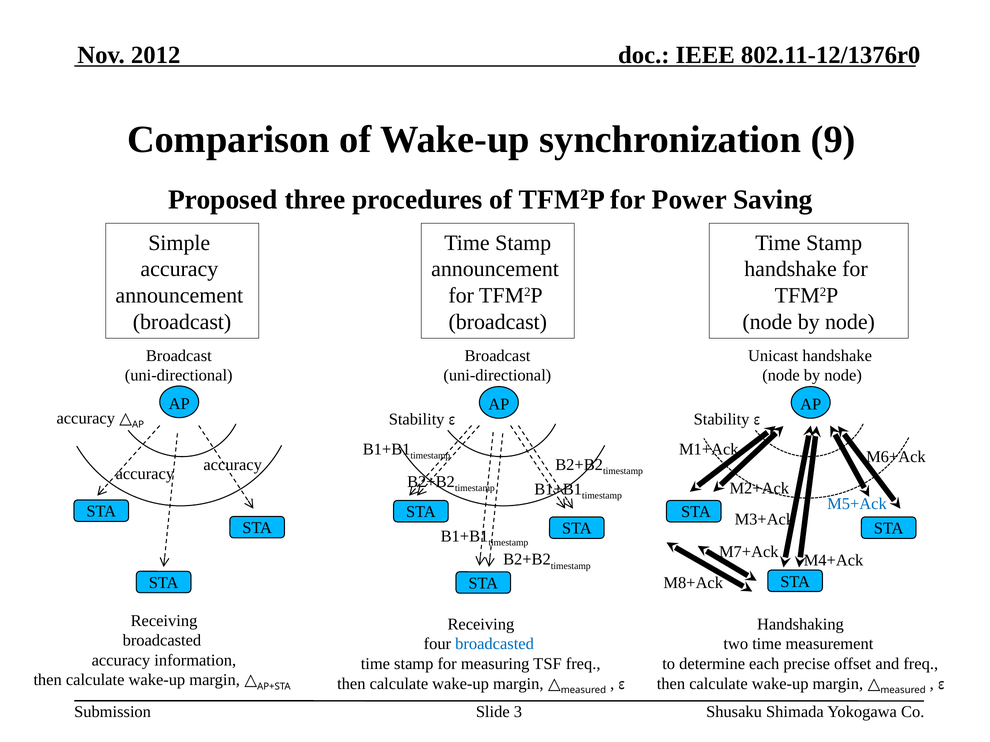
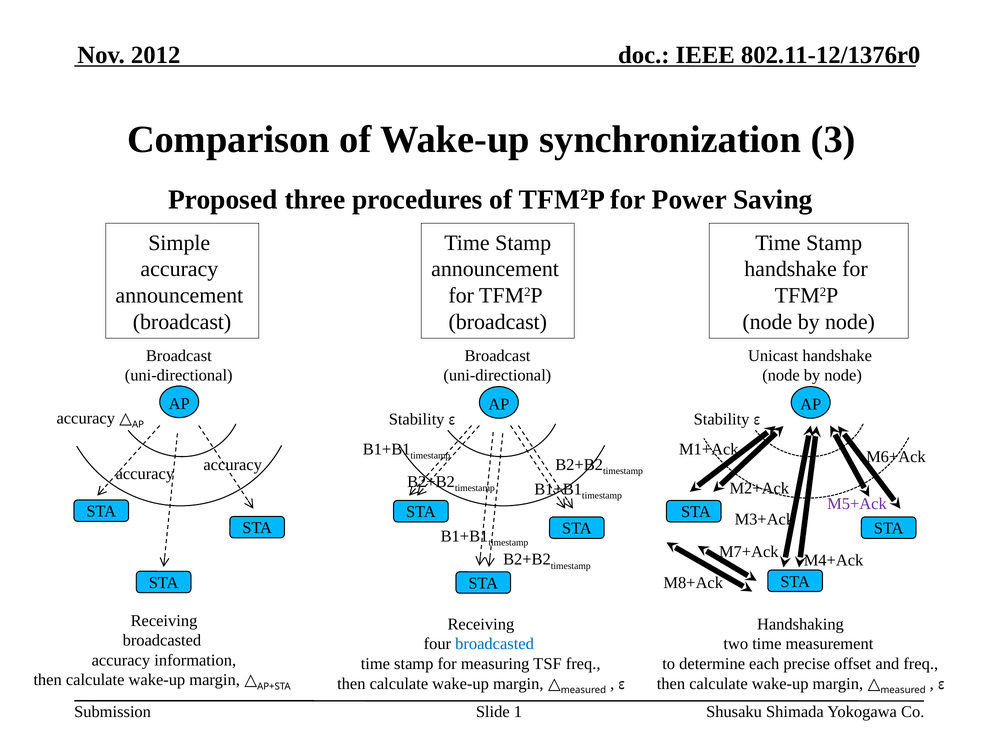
9: 9 -> 3
M5+Ack colour: blue -> purple
3: 3 -> 1
